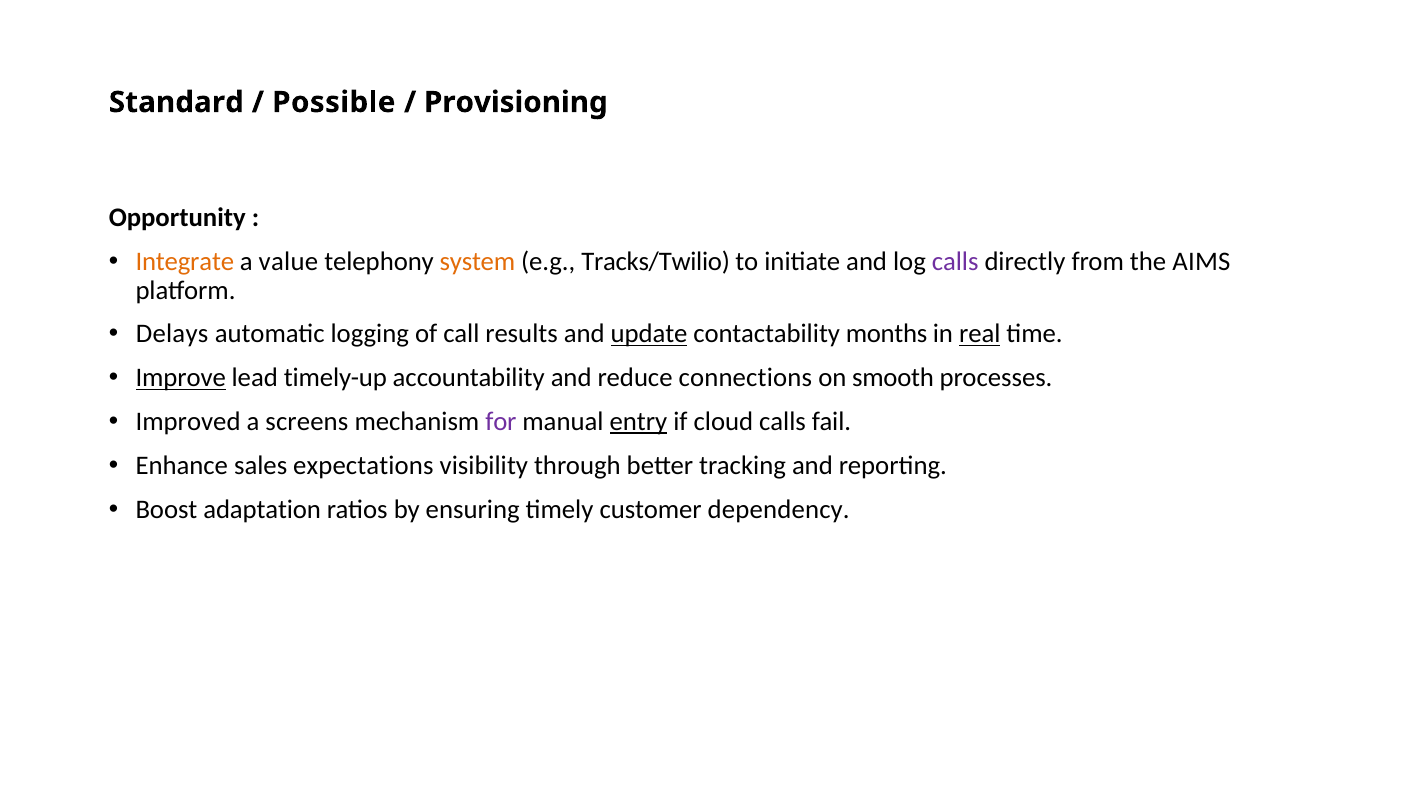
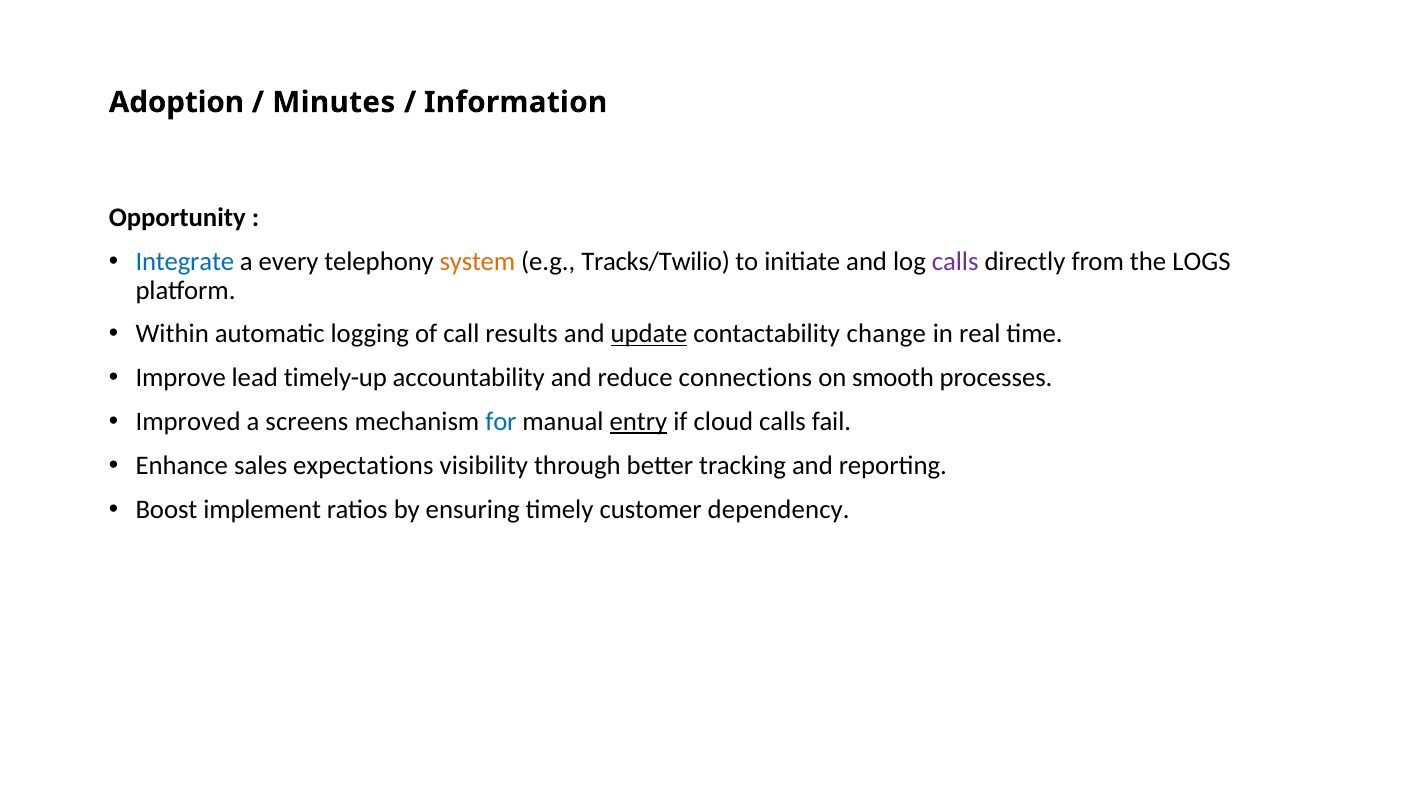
Standard: Standard -> Adoption
Possible: Possible -> Minutes
Provisioning: Provisioning -> Information
Integrate colour: orange -> blue
value: value -> every
AIMS: AIMS -> LOGS
Delays: Delays -> Within
months: months -> change
real underline: present -> none
Improve underline: present -> none
for colour: purple -> blue
adaptation: adaptation -> implement
